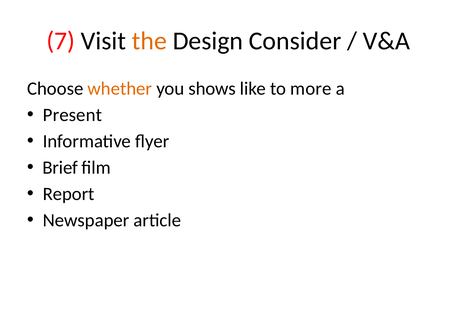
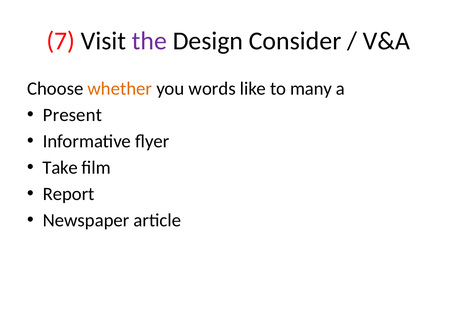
the colour: orange -> purple
shows: shows -> words
more: more -> many
Brief: Brief -> Take
